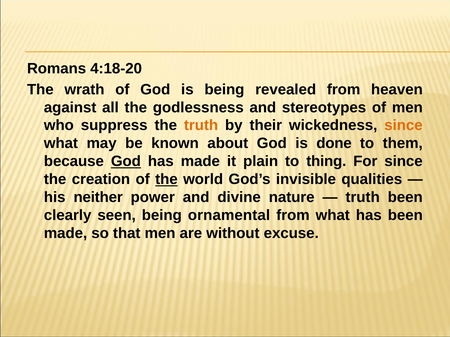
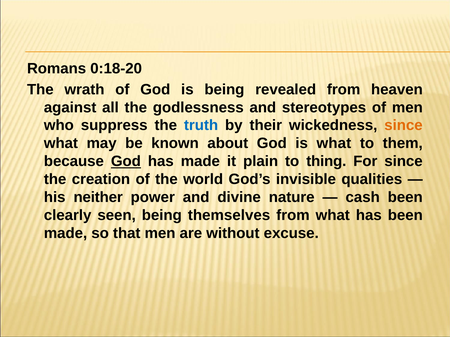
4:18-20: 4:18-20 -> 0:18-20
truth at (201, 126) colour: orange -> blue
is done: done -> what
the at (166, 180) underline: present -> none
truth at (363, 198): truth -> cash
ornamental: ornamental -> themselves
